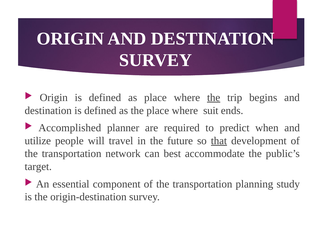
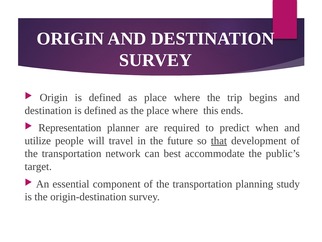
the at (214, 97) underline: present -> none
suit: suit -> this
Accomplished: Accomplished -> Representation
